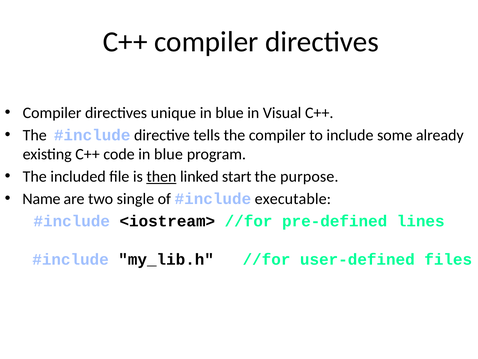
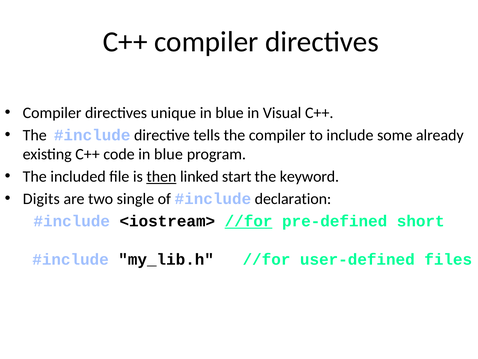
purpose: purpose -> keyword
Name: Name -> Digits
executable: executable -> declaration
//for at (249, 221) underline: none -> present
lines: lines -> short
